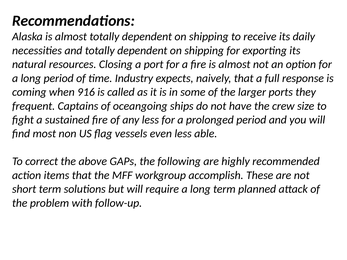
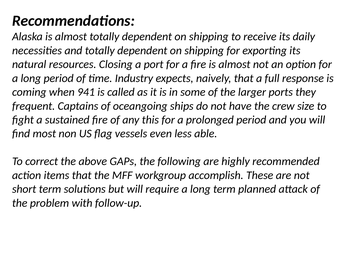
916: 916 -> 941
any less: less -> this
